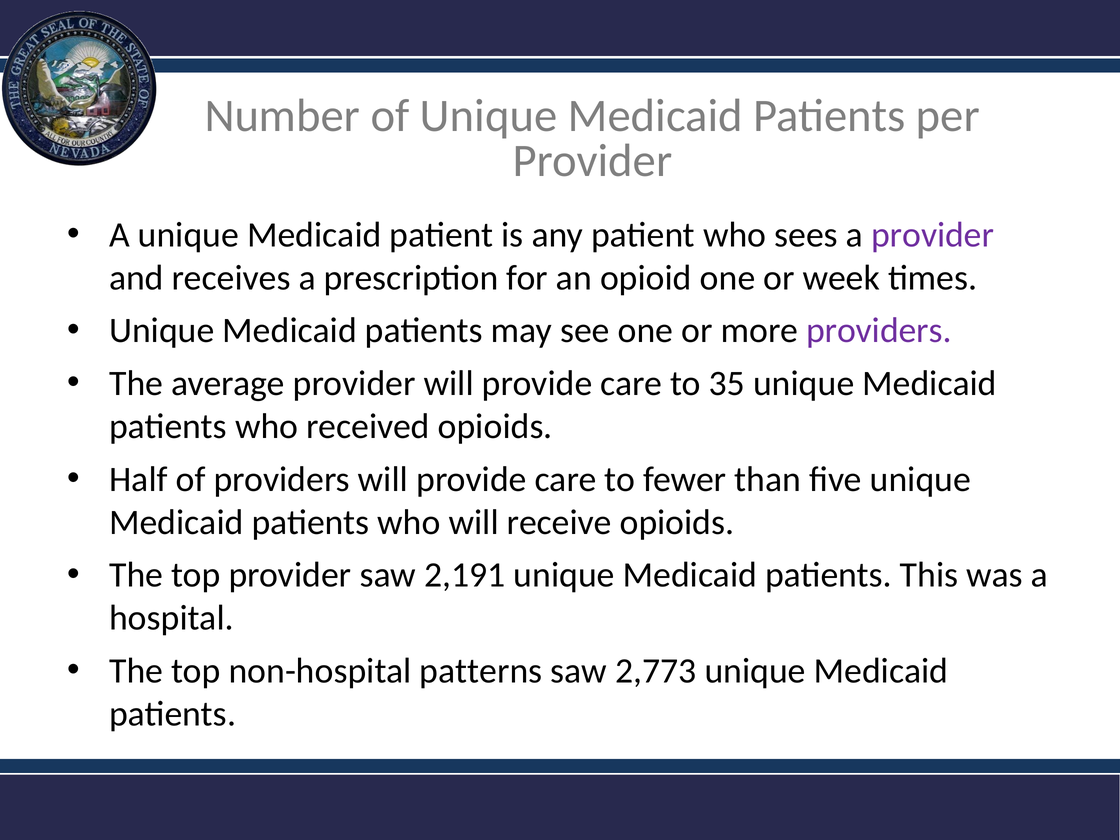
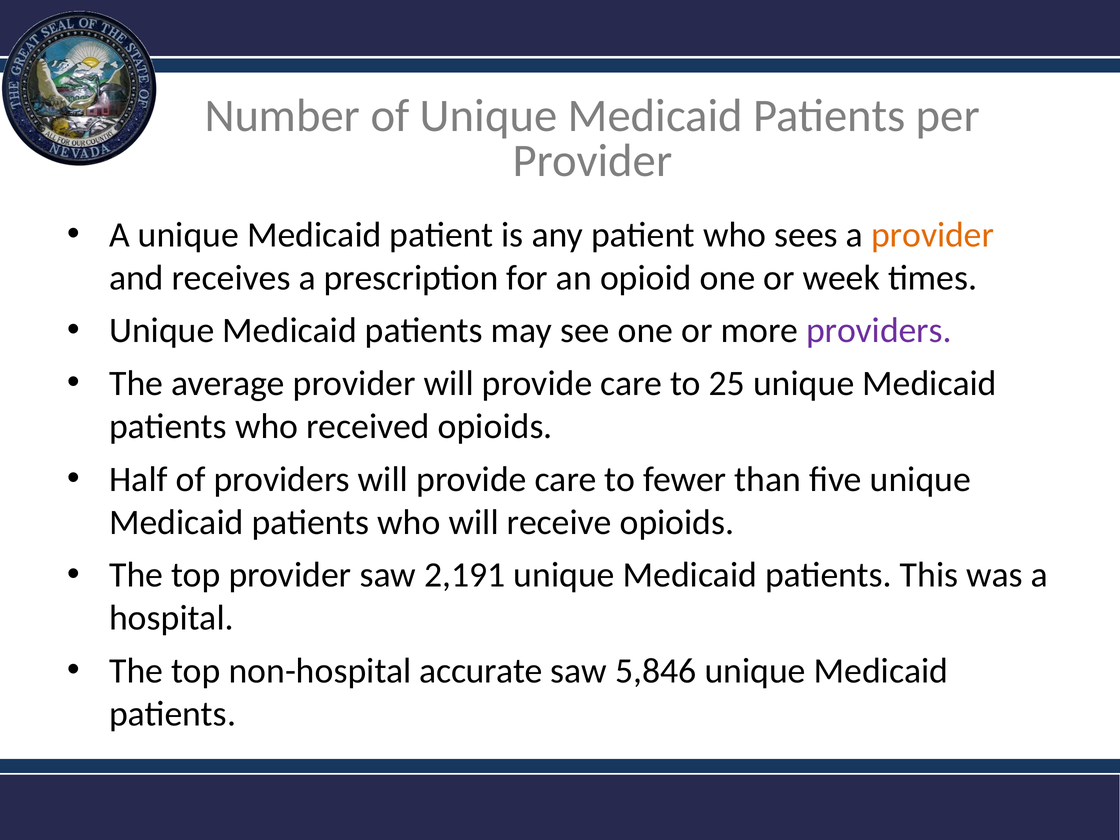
provider at (933, 235) colour: purple -> orange
35: 35 -> 25
patterns: patterns -> accurate
2,773: 2,773 -> 5,846
